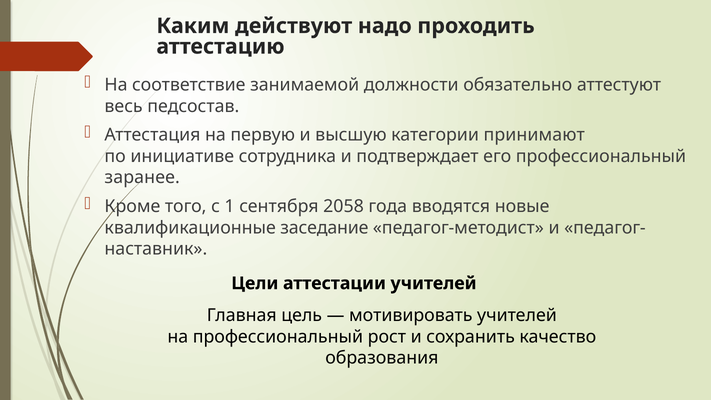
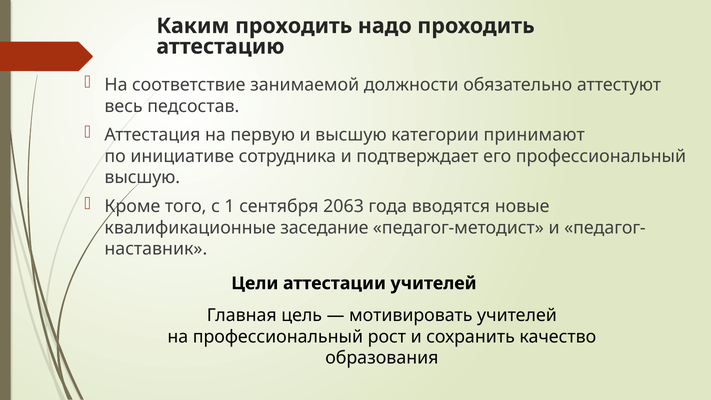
Каким действуют: действуют -> проходить
заранее at (142, 178): заранее -> высшую
2058: 2058 -> 2063
